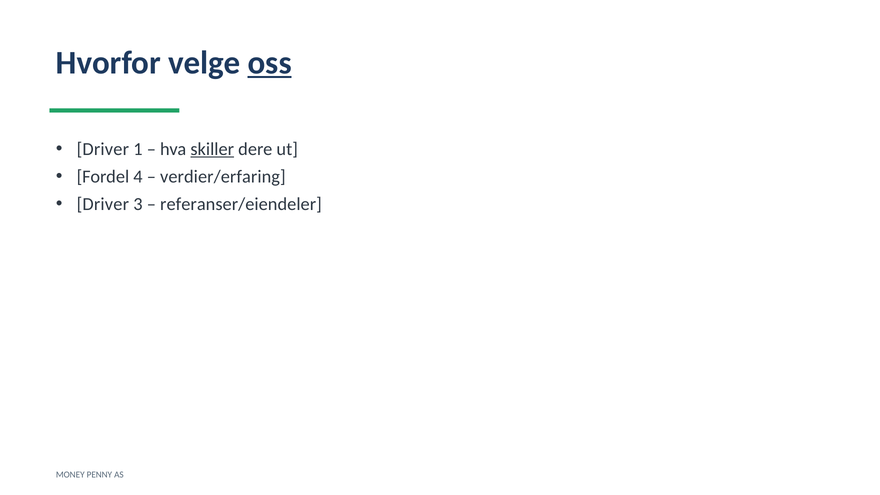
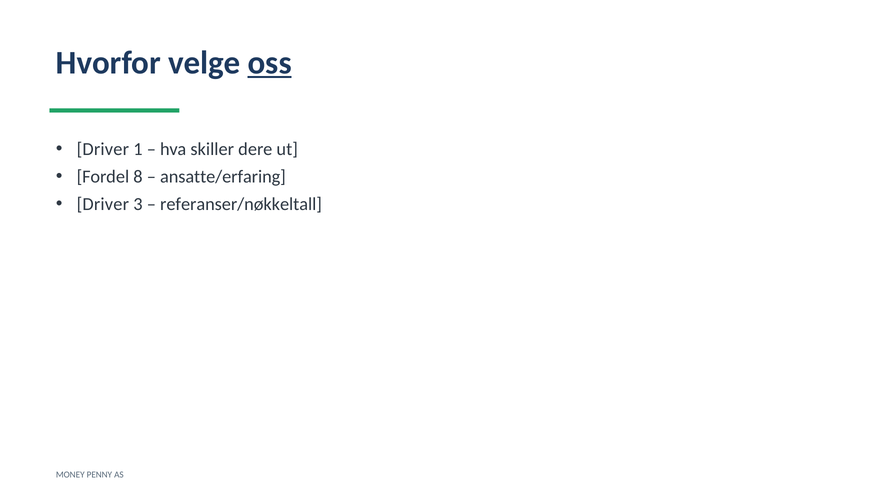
skiller underline: present -> none
4: 4 -> 8
verdier/erfaring: verdier/erfaring -> ansatte/erfaring
referanser/eiendeler: referanser/eiendeler -> referanser/nøkkeltall
